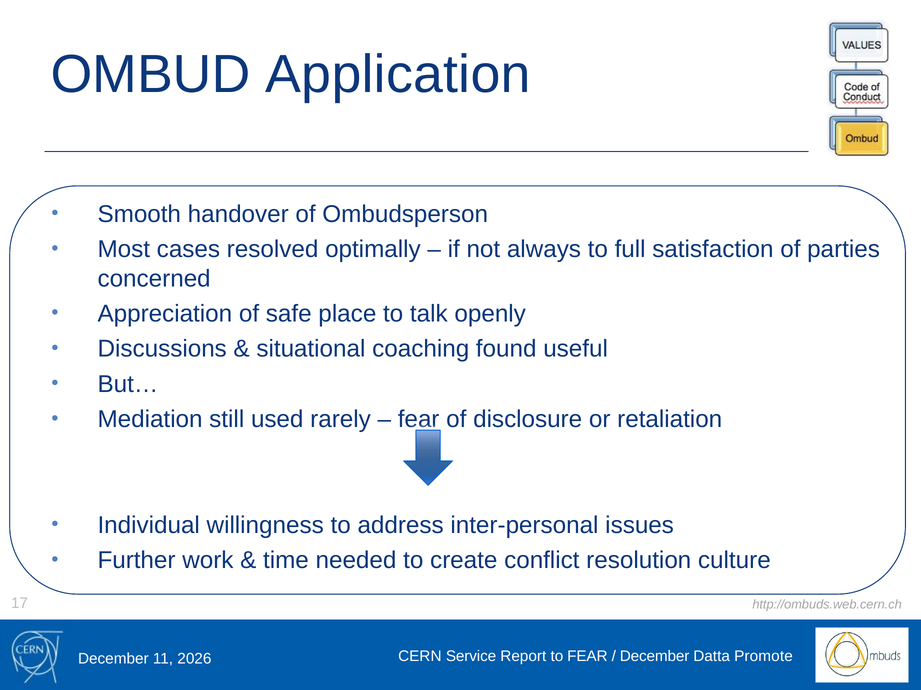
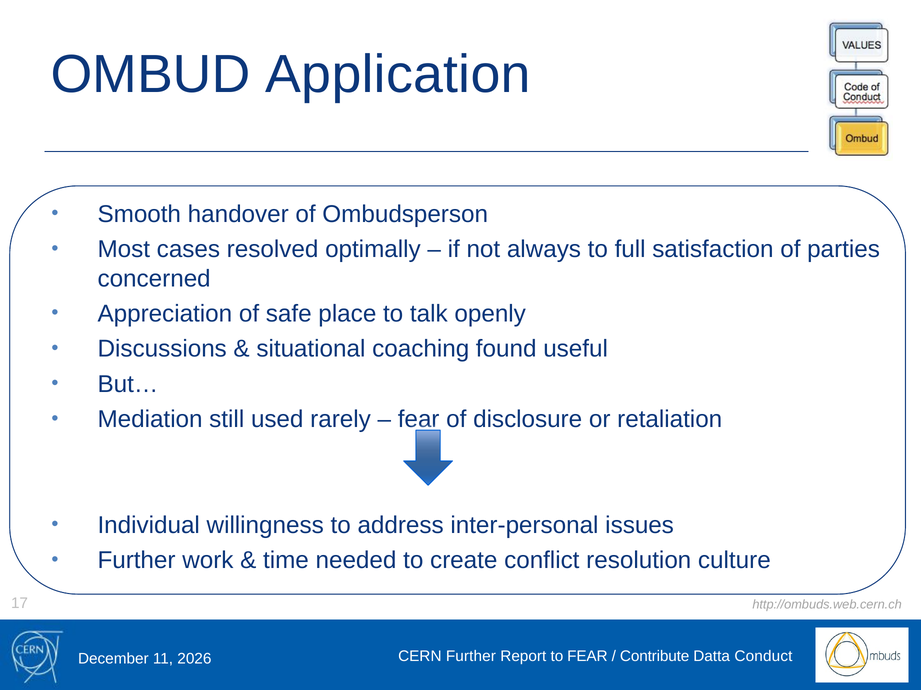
CERN Service: Service -> Further
December at (655, 657): December -> Contribute
Promote: Promote -> Conduct
